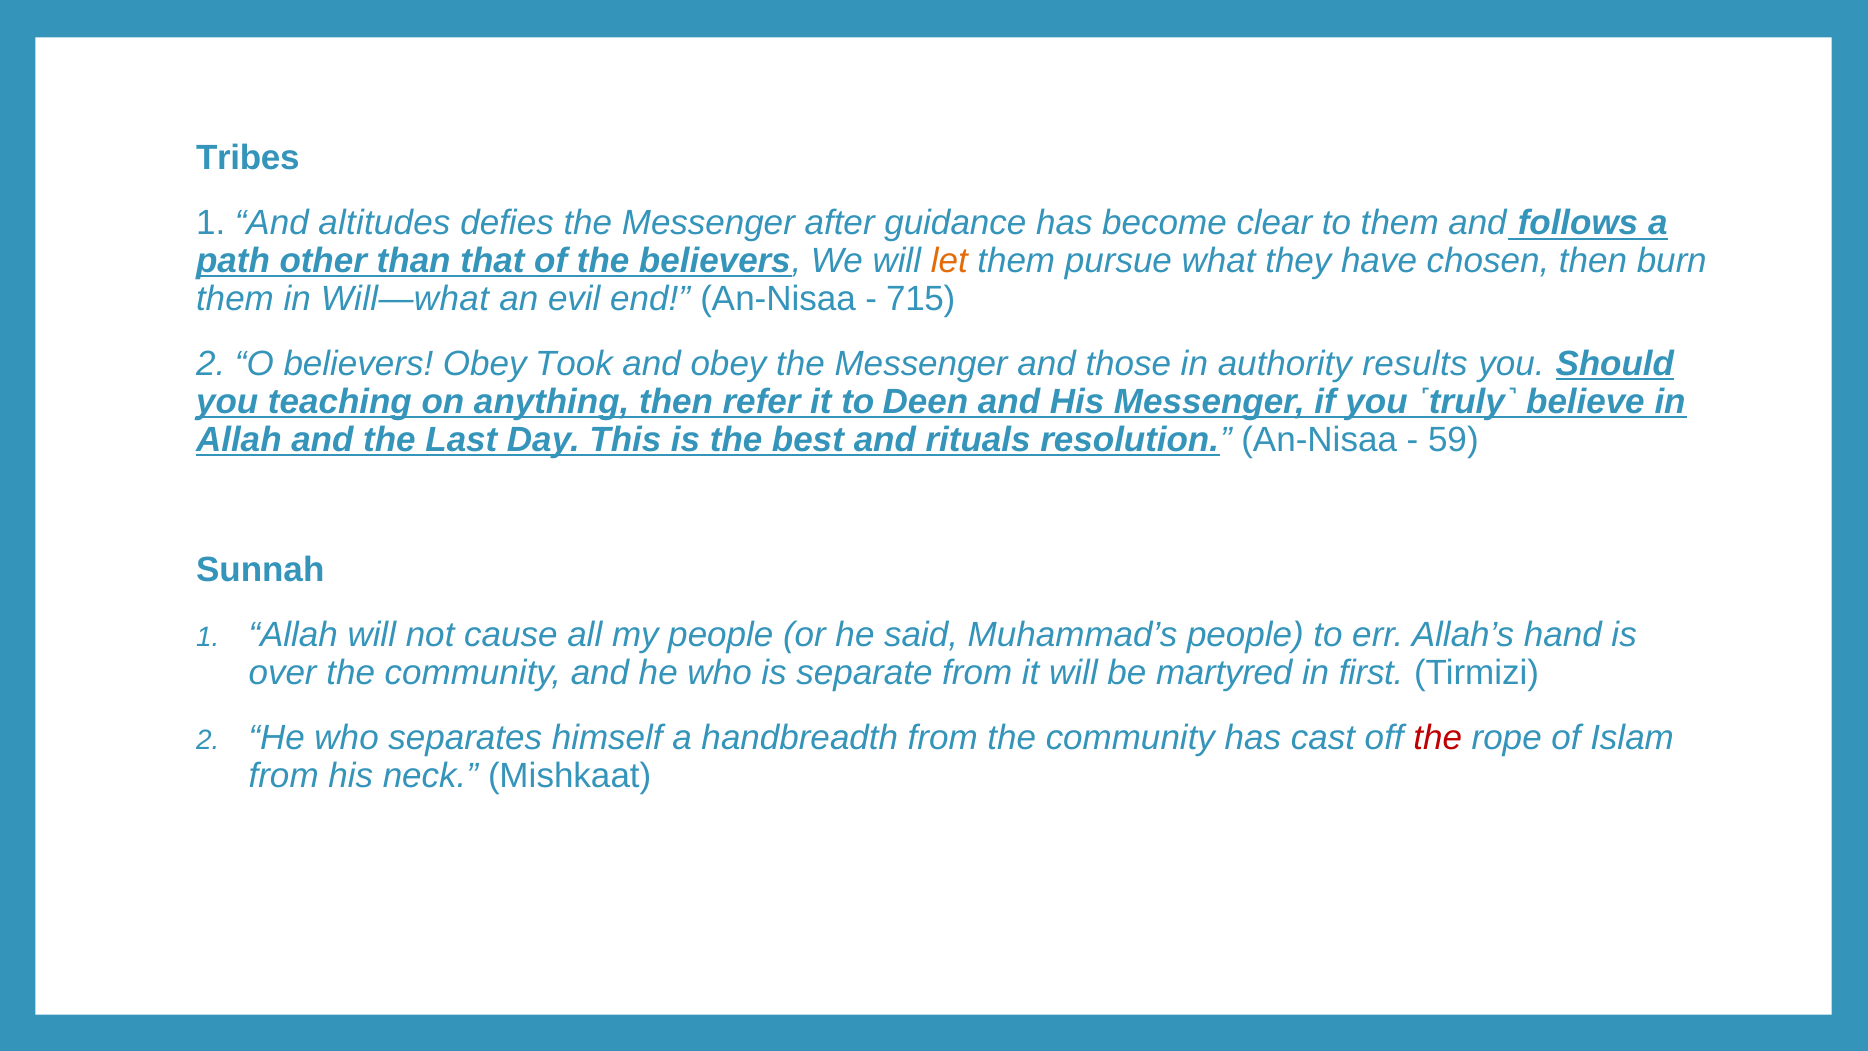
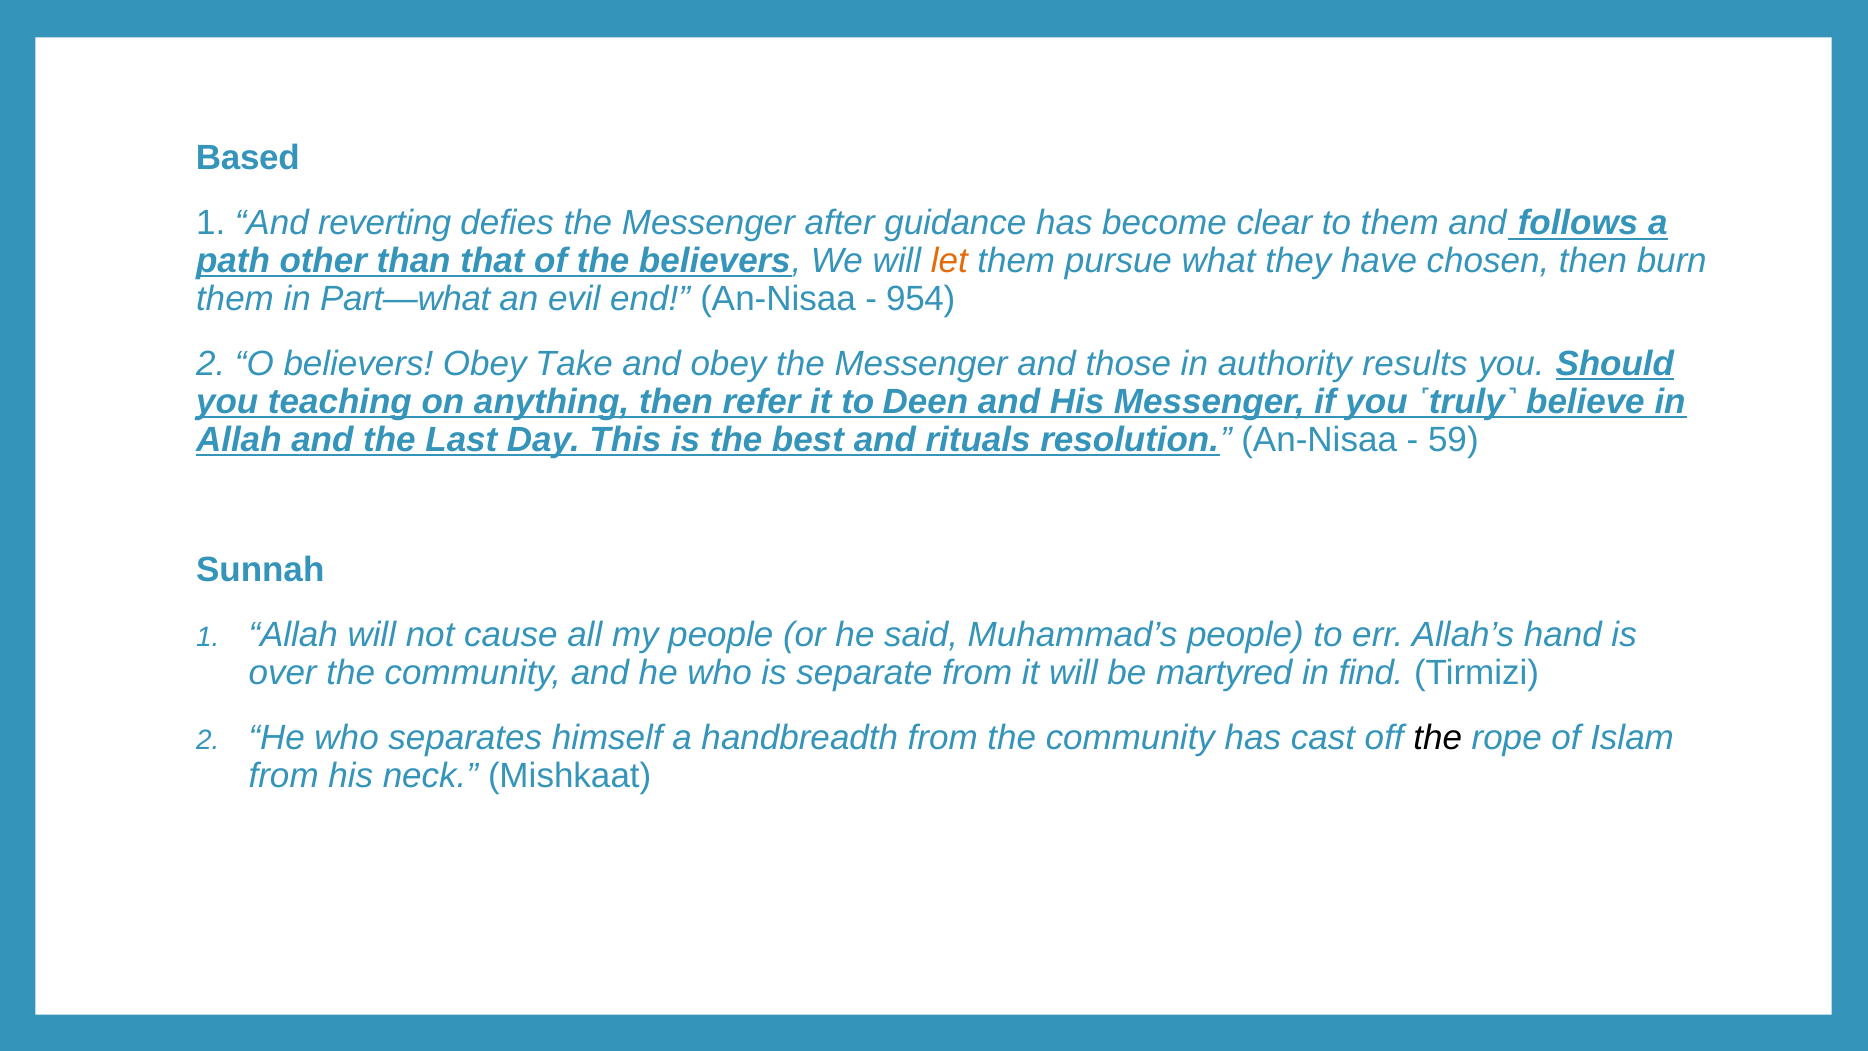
Tribes: Tribes -> Based
altitudes: altitudes -> reverting
Will—what: Will—what -> Part—what
715: 715 -> 954
Took: Took -> Take
first: first -> find
the at (1438, 738) colour: red -> black
